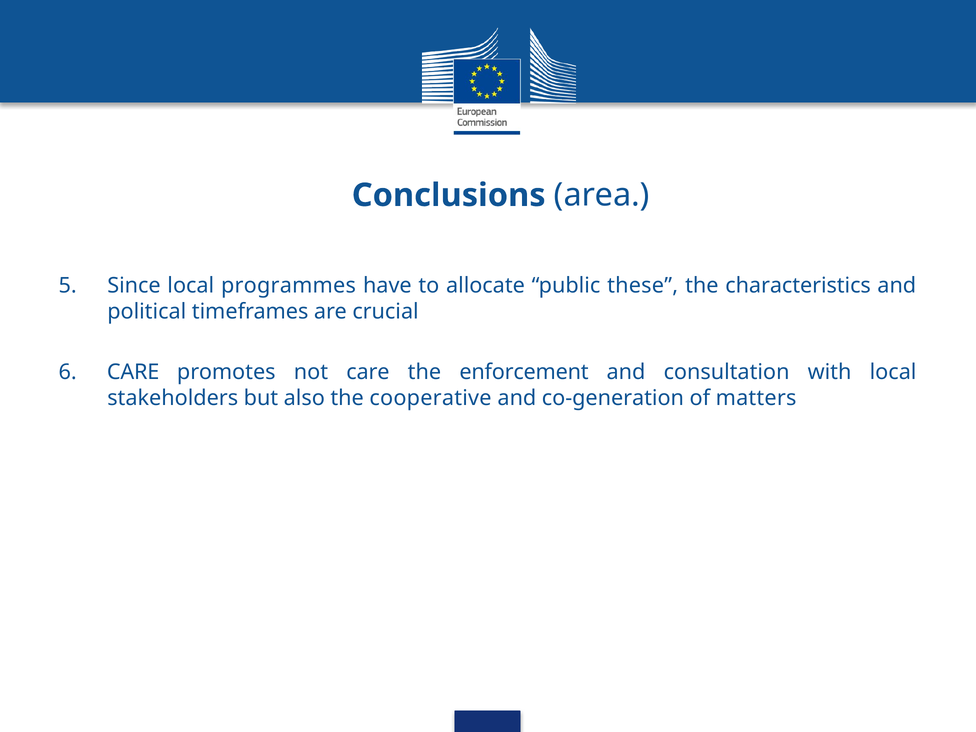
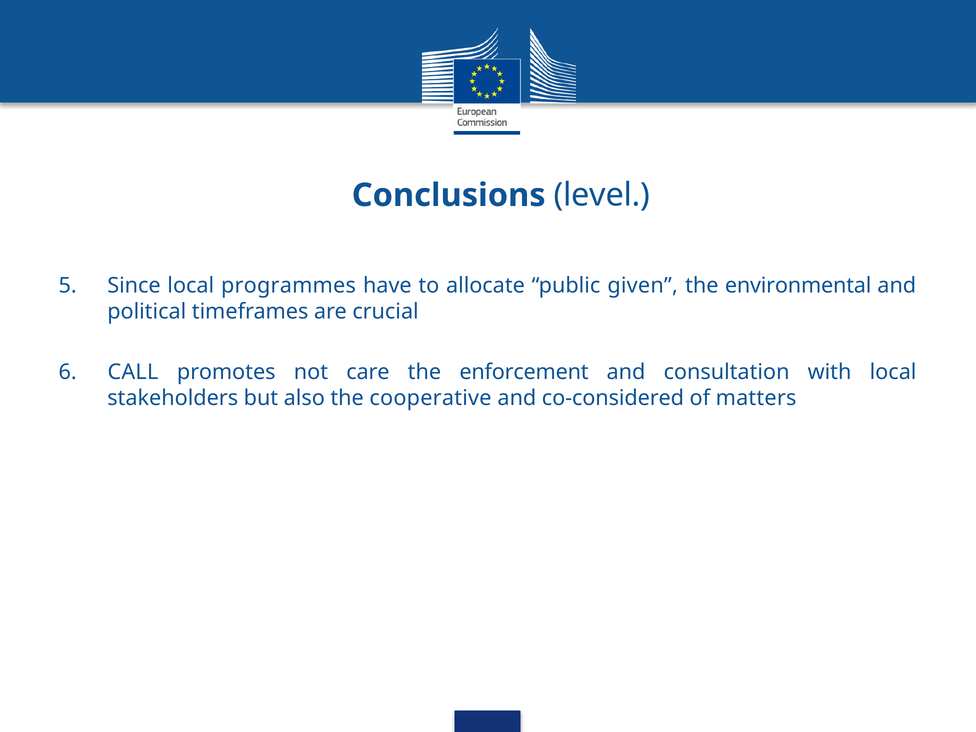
area: area -> level
these: these -> given
characteristics: characteristics -> environmental
CARE at (133, 372): CARE -> CALL
co-generation: co-generation -> co-considered
